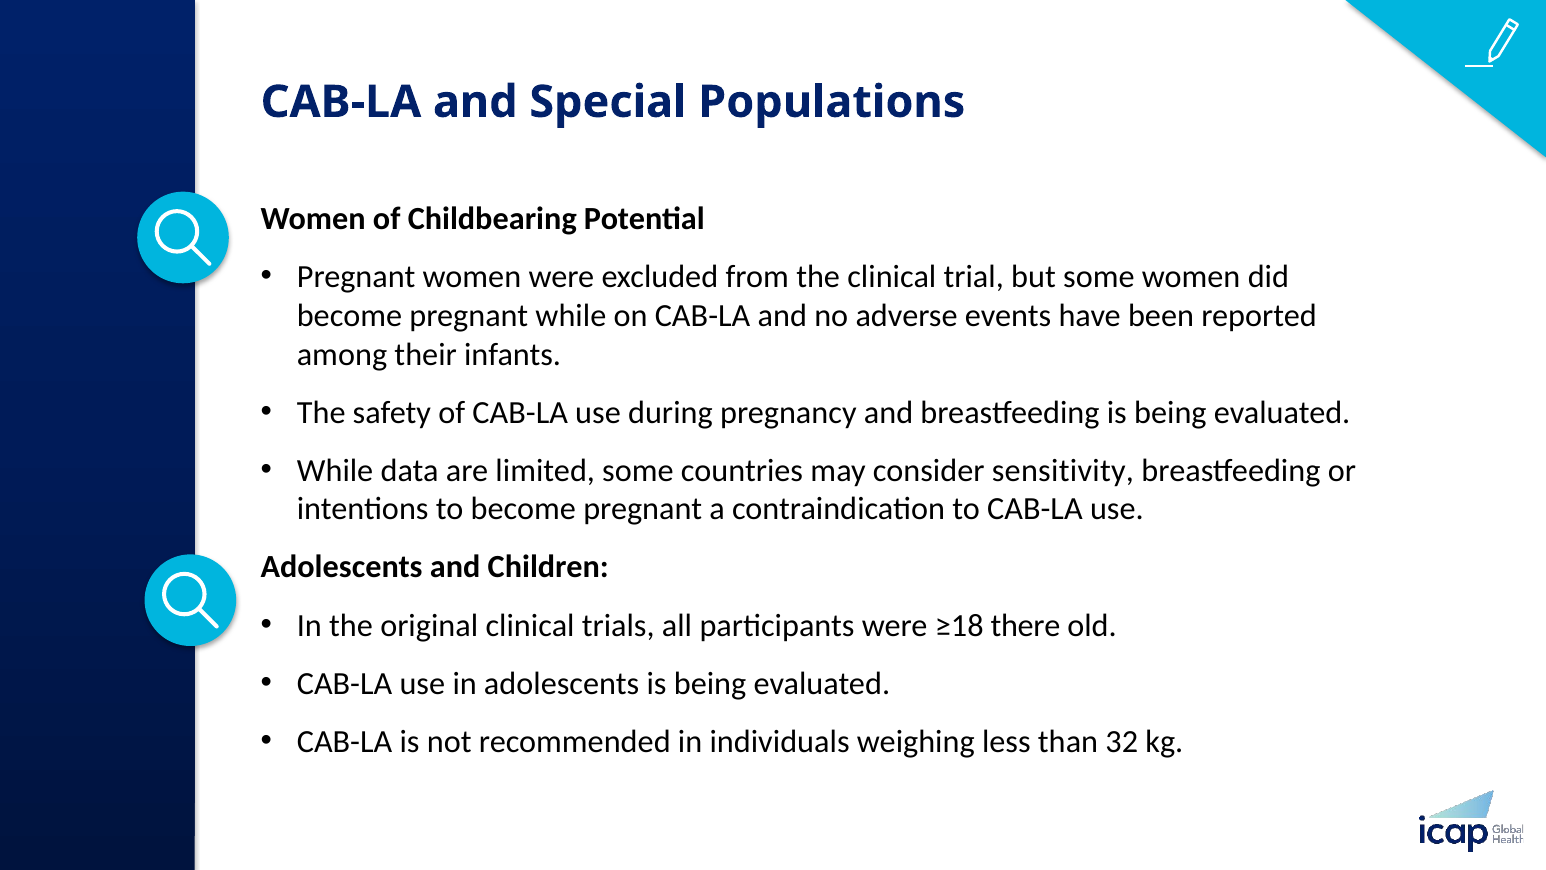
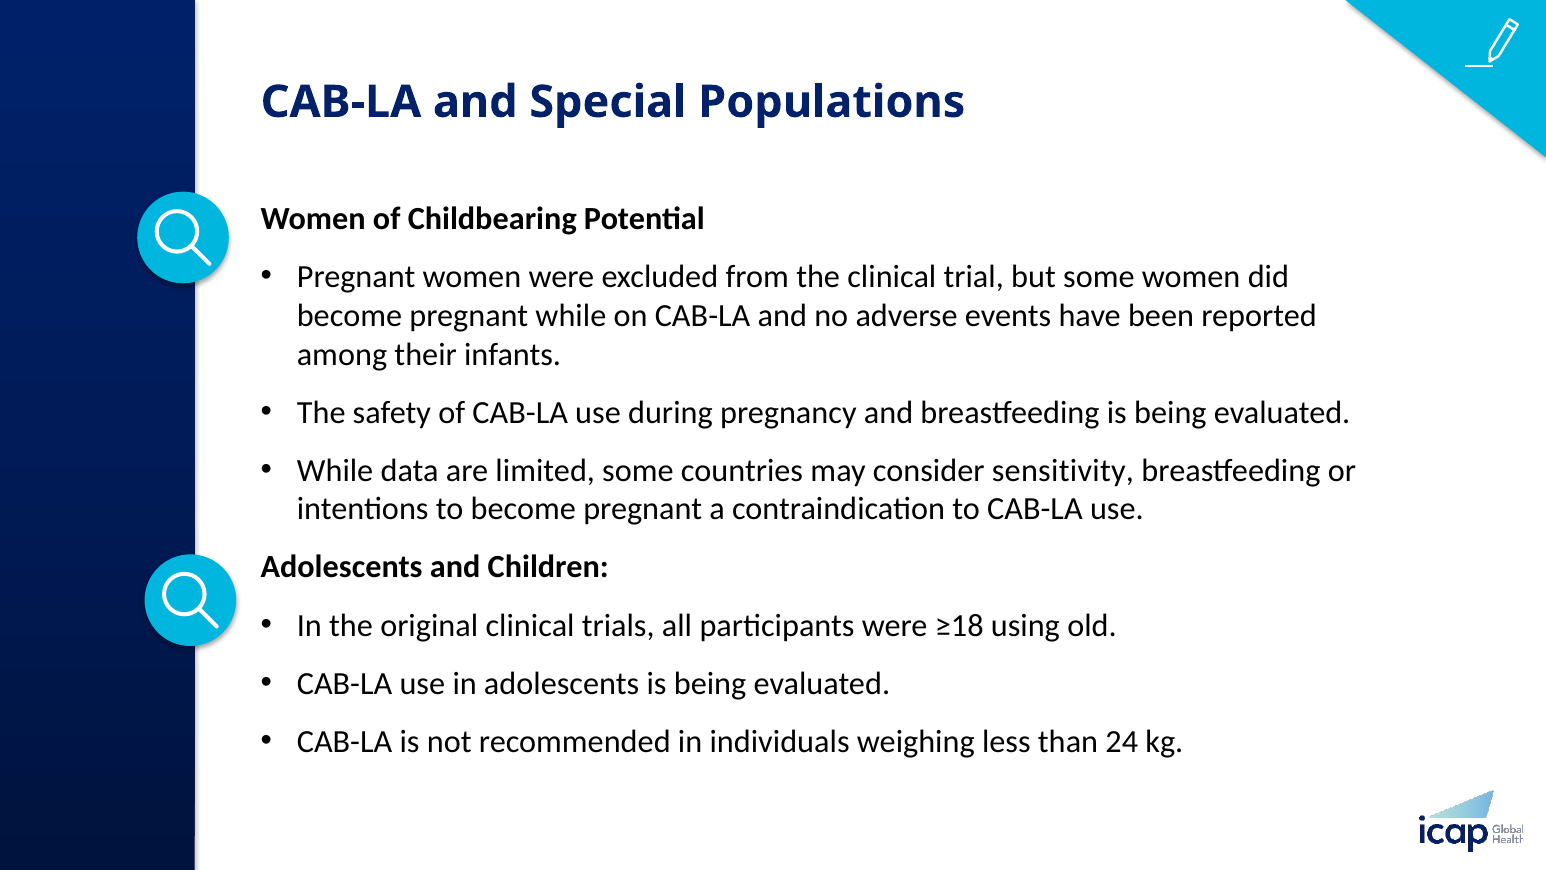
there: there -> using
32: 32 -> 24
